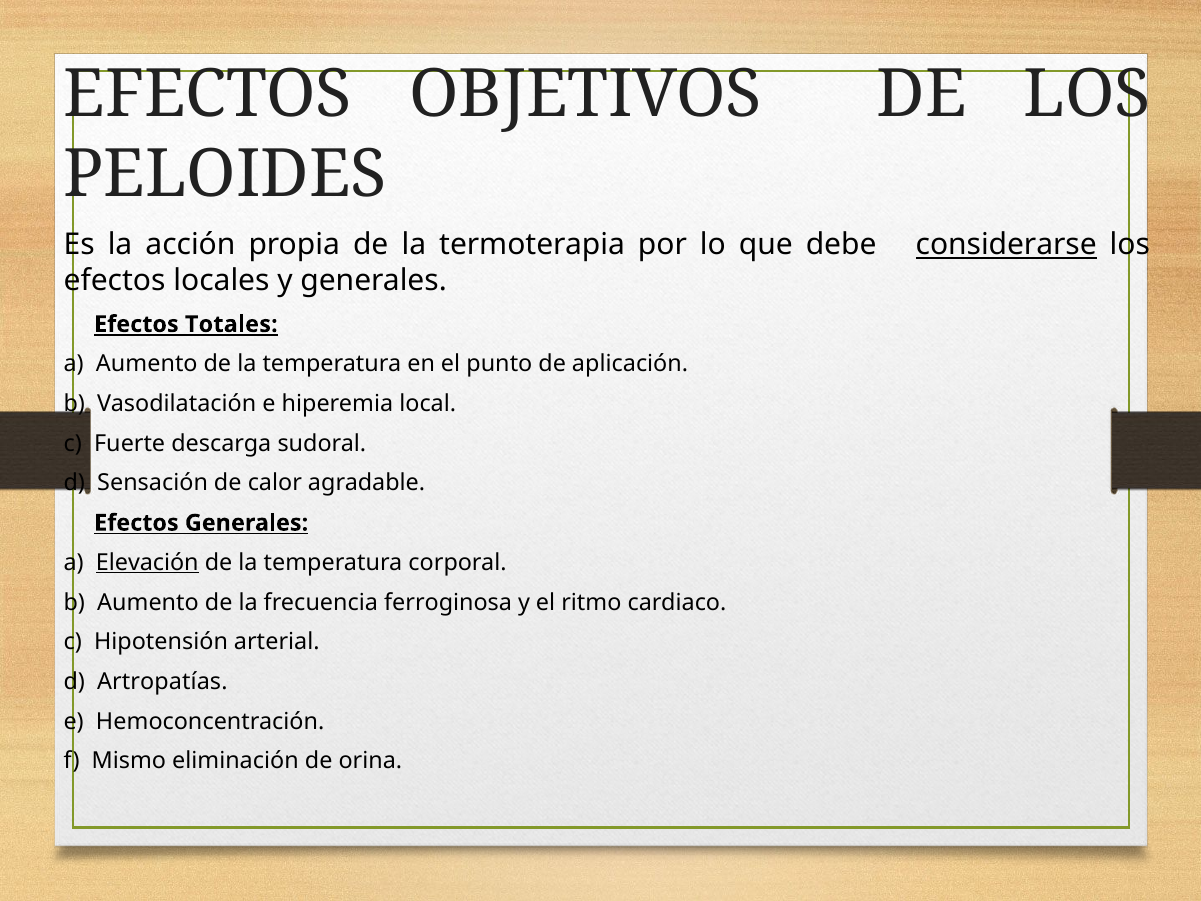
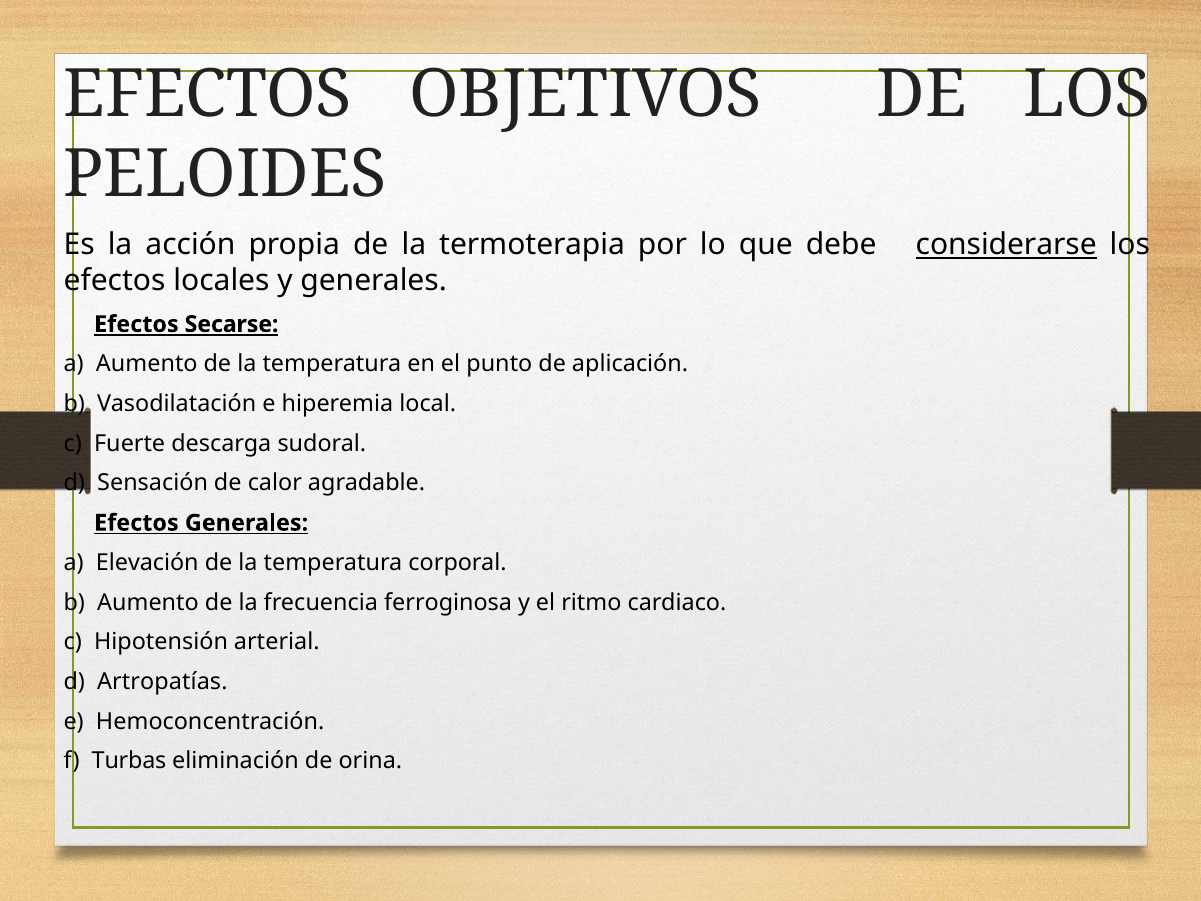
Totales: Totales -> Secarse
Elevación underline: present -> none
Mismo: Mismo -> Turbas
